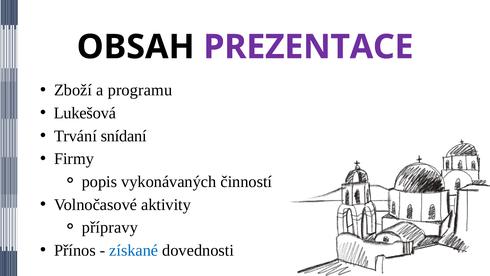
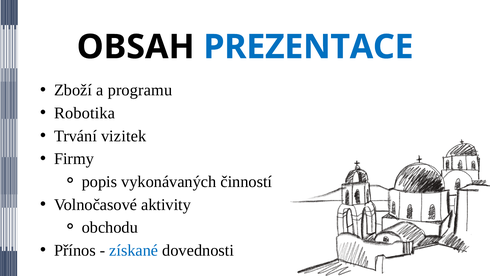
PREZENTACE colour: purple -> blue
Lukešová: Lukešová -> Robotika
snídaní: snídaní -> vizitek
přípravy: přípravy -> obchodu
